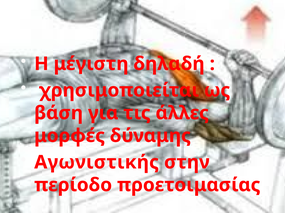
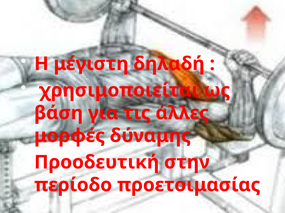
Αγωνιστικής: Αγωνιστικής -> Προοδευτική
